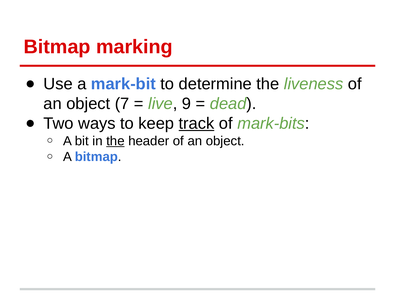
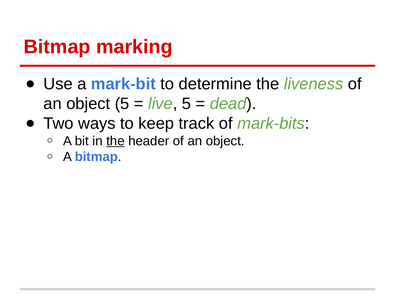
object 7: 7 -> 5
live 9: 9 -> 5
track underline: present -> none
